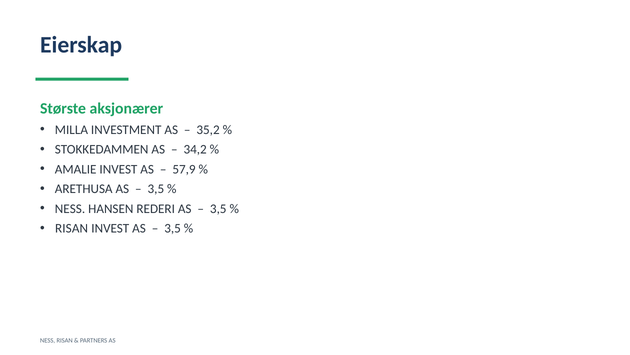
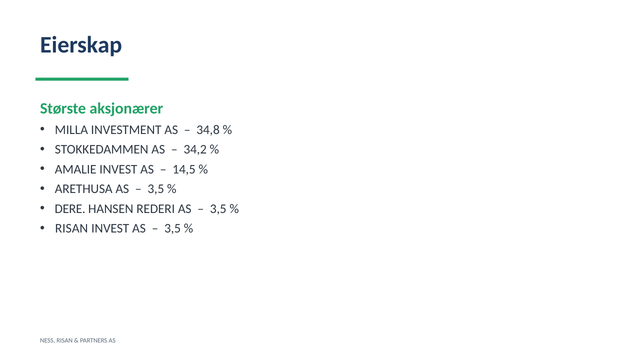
35,2: 35,2 -> 34,8
57,9: 57,9 -> 14,5
NESS at (70, 208): NESS -> DERE
